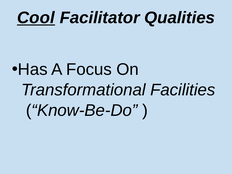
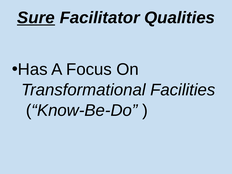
Cool: Cool -> Sure
